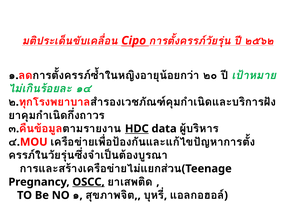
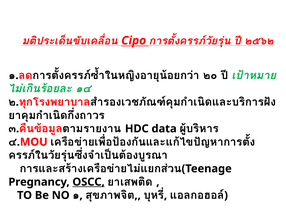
HDC underline: present -> none
